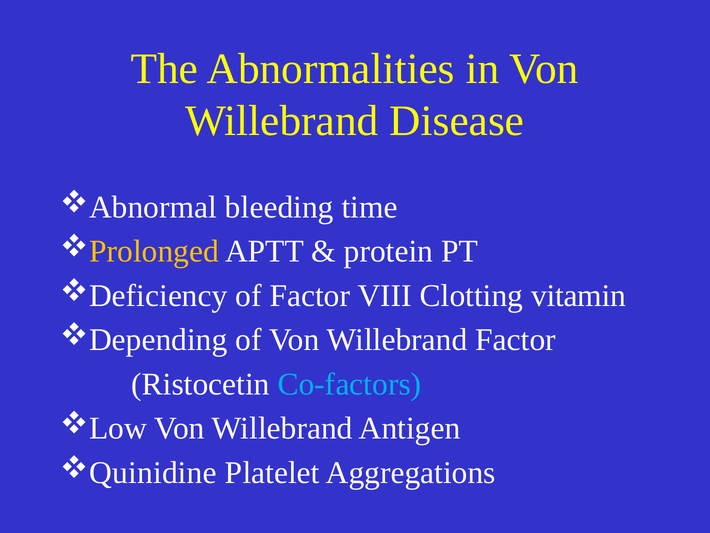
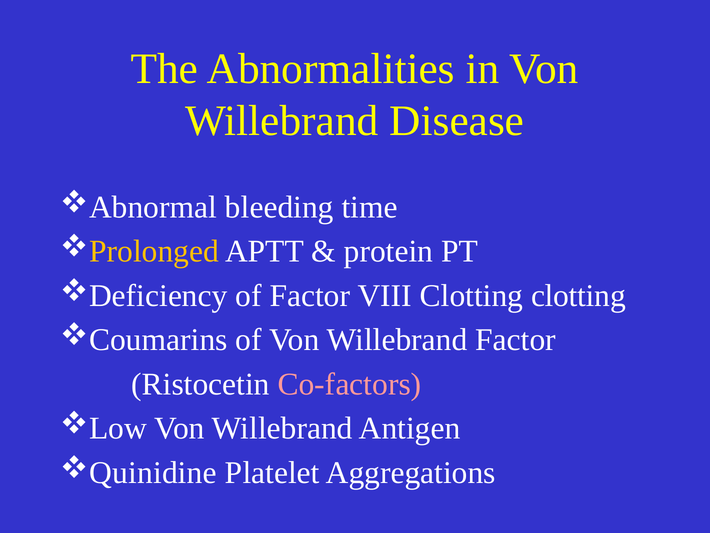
Clotting vitamin: vitamin -> clotting
Depending: Depending -> Coumarins
Co-factors colour: light blue -> pink
